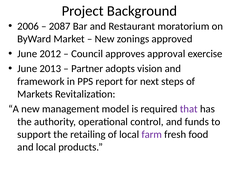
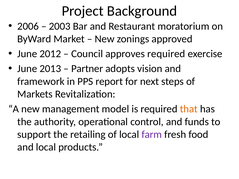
2087: 2087 -> 2003
approves approval: approval -> required
that colour: purple -> orange
